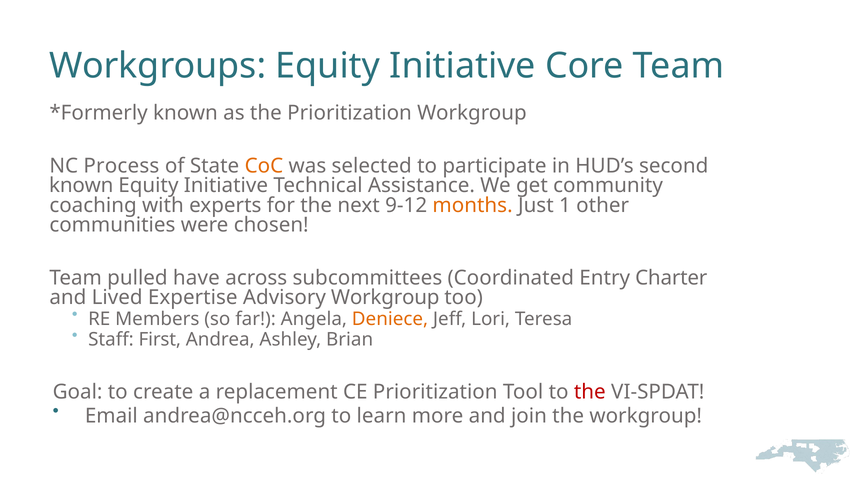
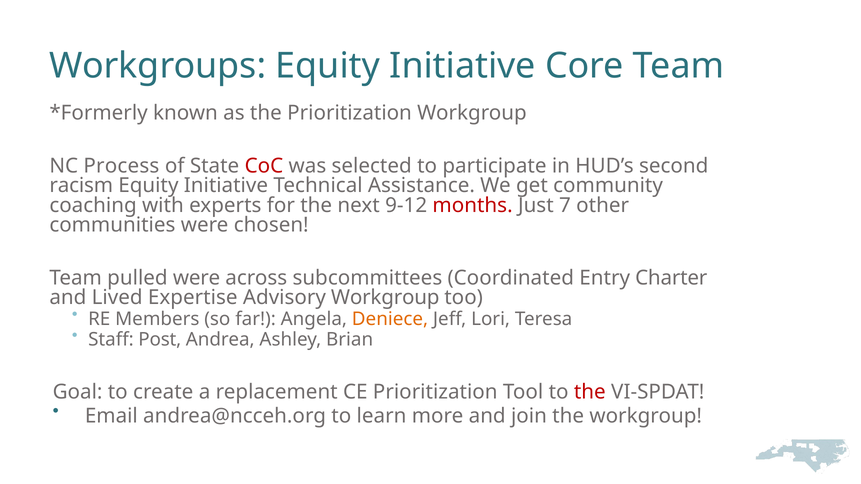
CoC colour: orange -> red
known at (81, 186): known -> racism
months colour: orange -> red
1: 1 -> 7
pulled have: have -> were
First: First -> Post
